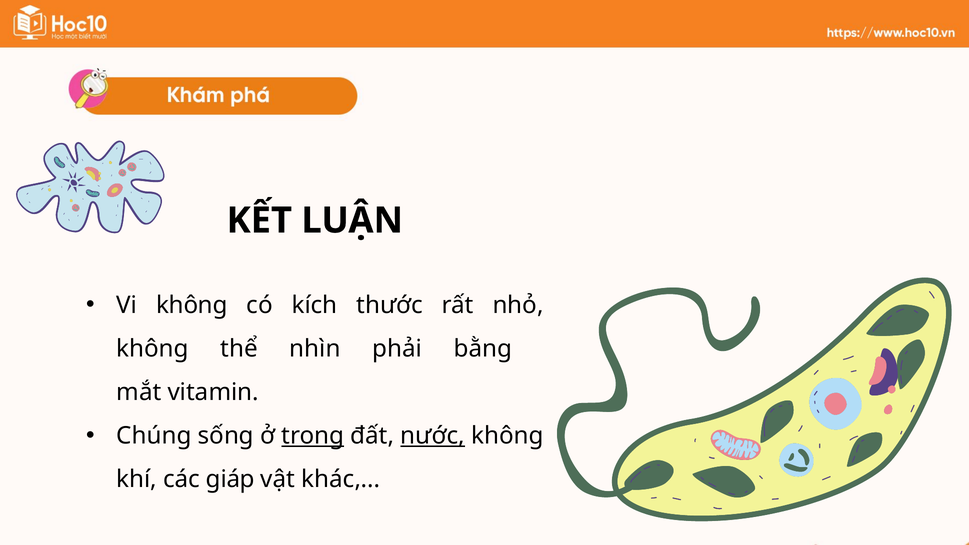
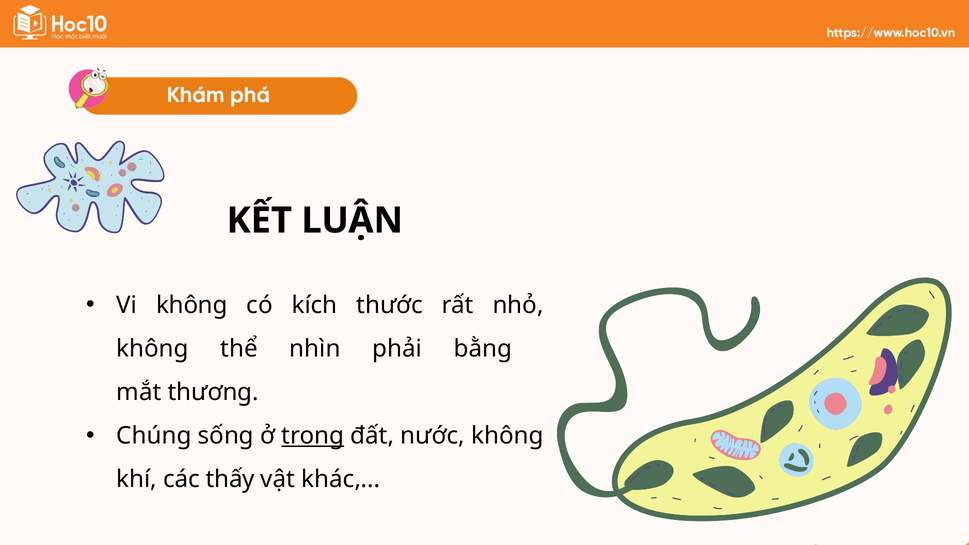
vitamin: vitamin -> thương
nước underline: present -> none
giáp: giáp -> thấy
